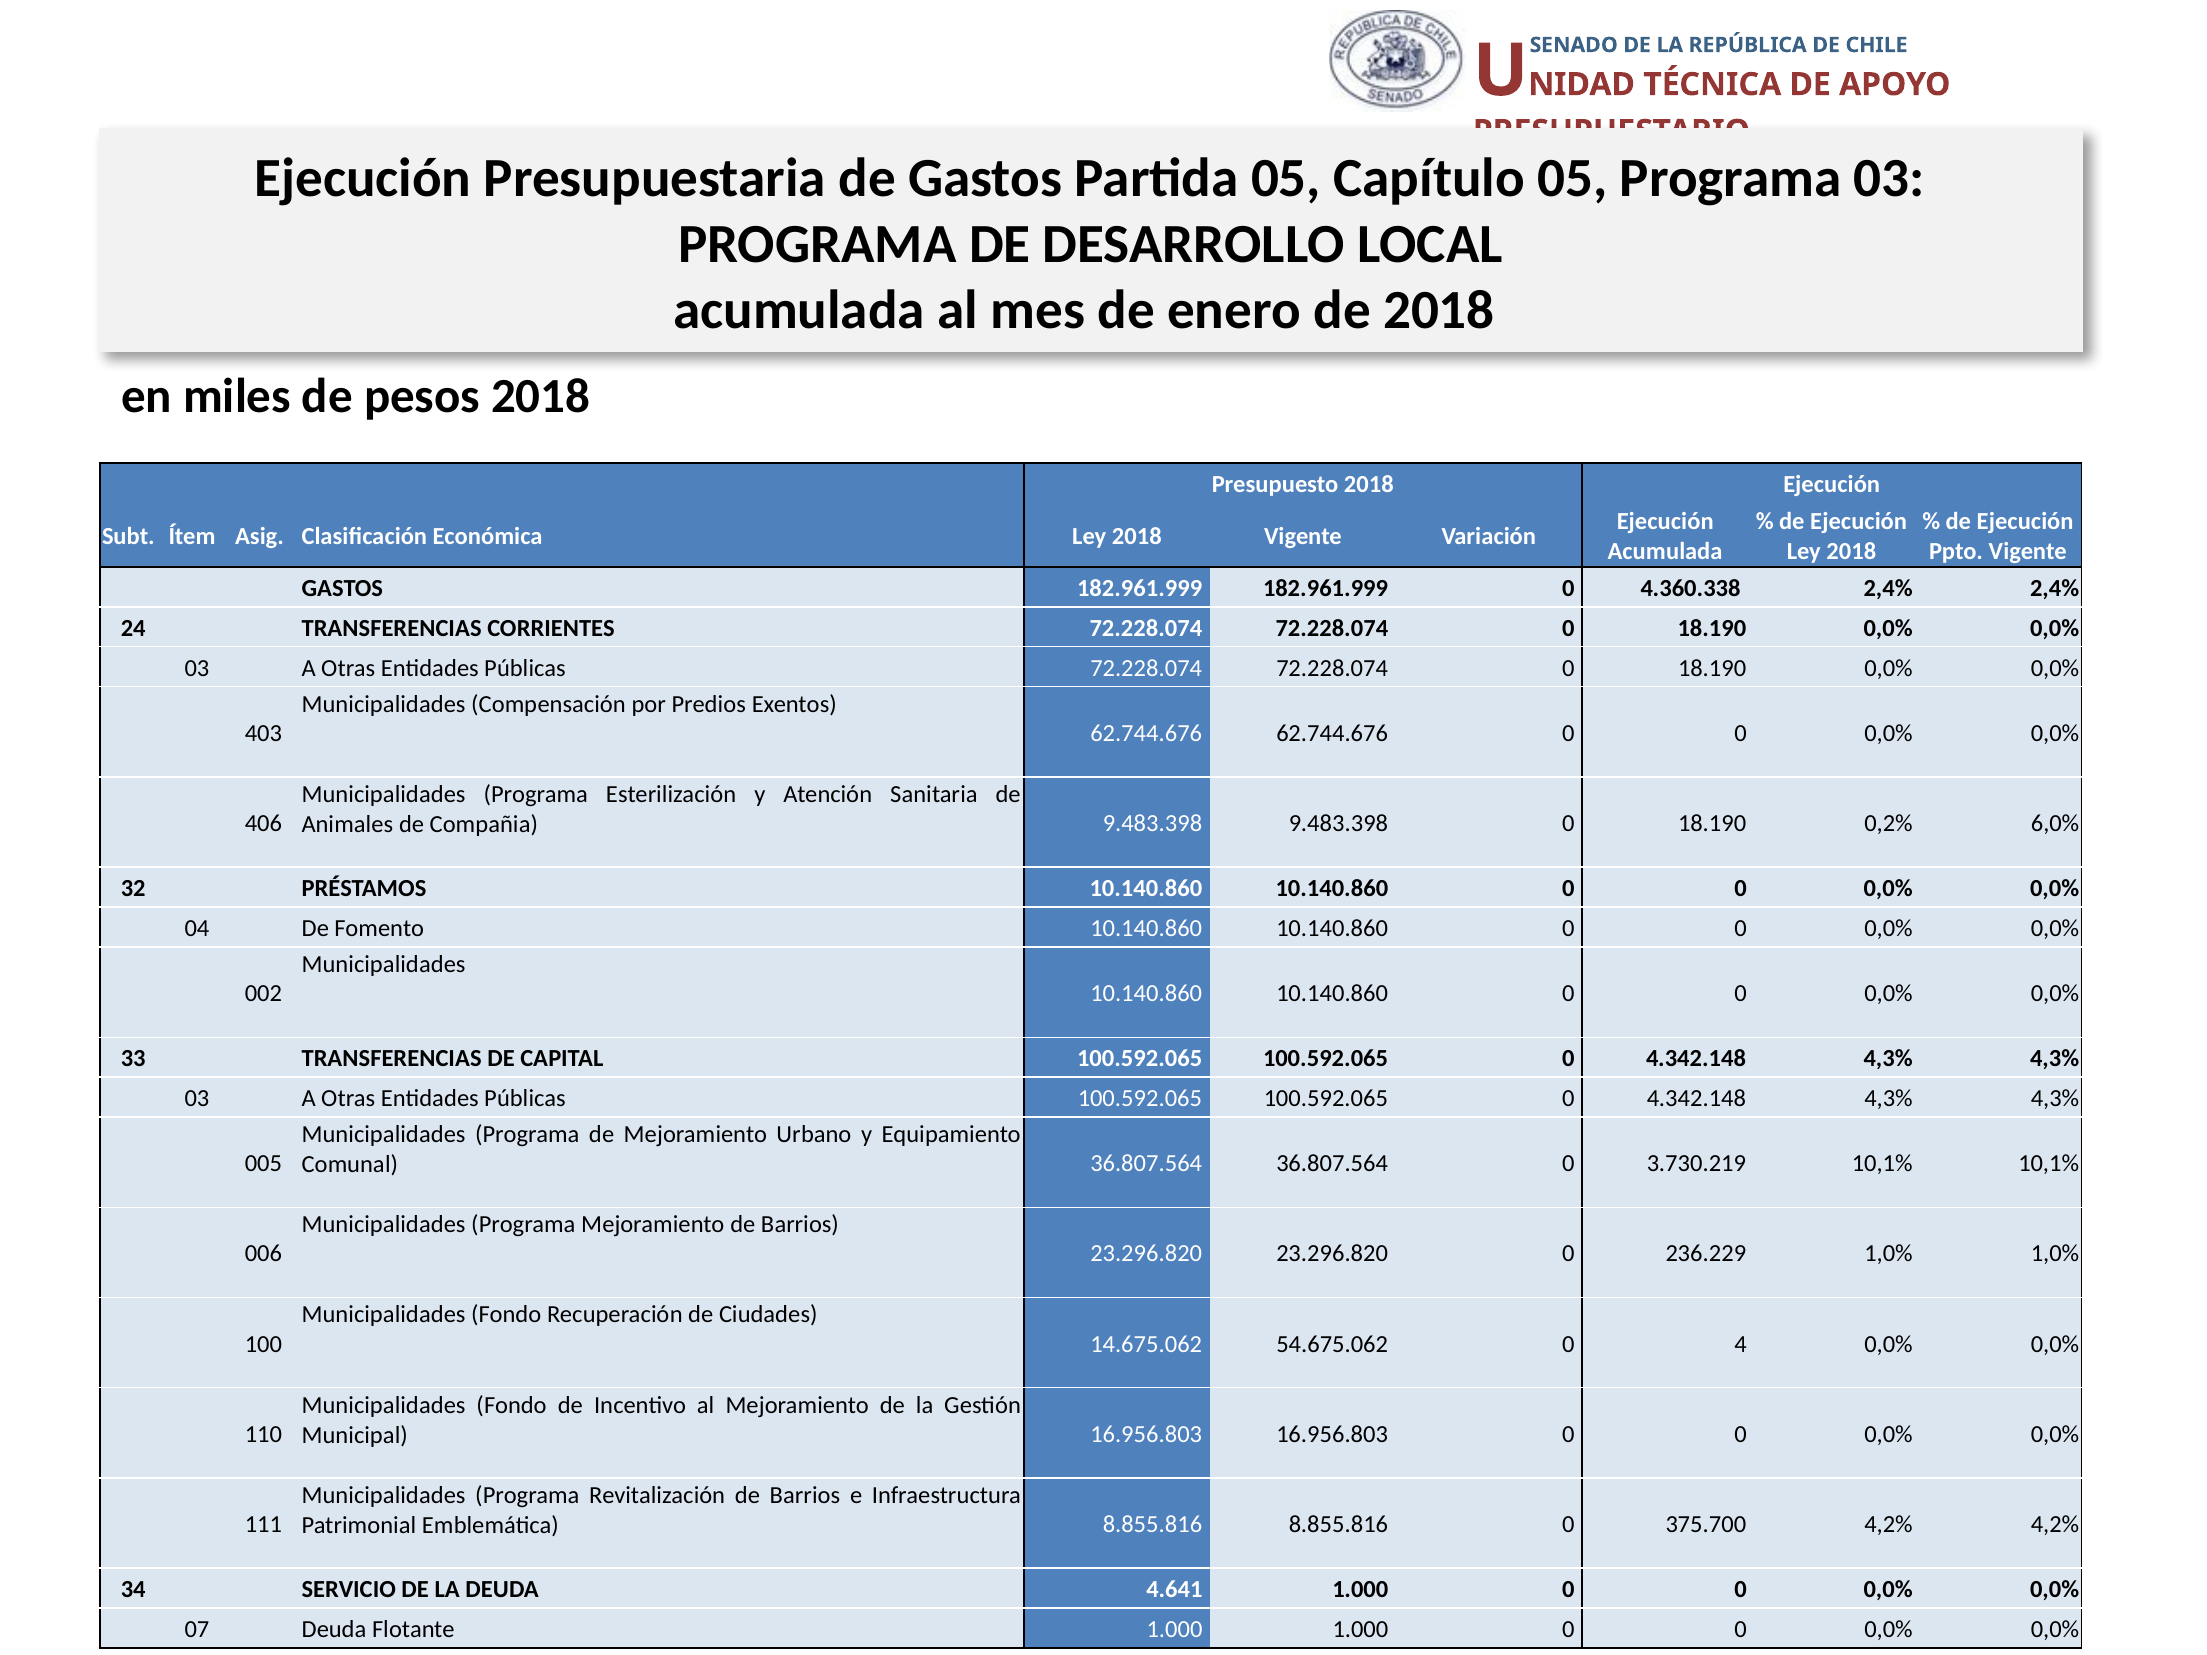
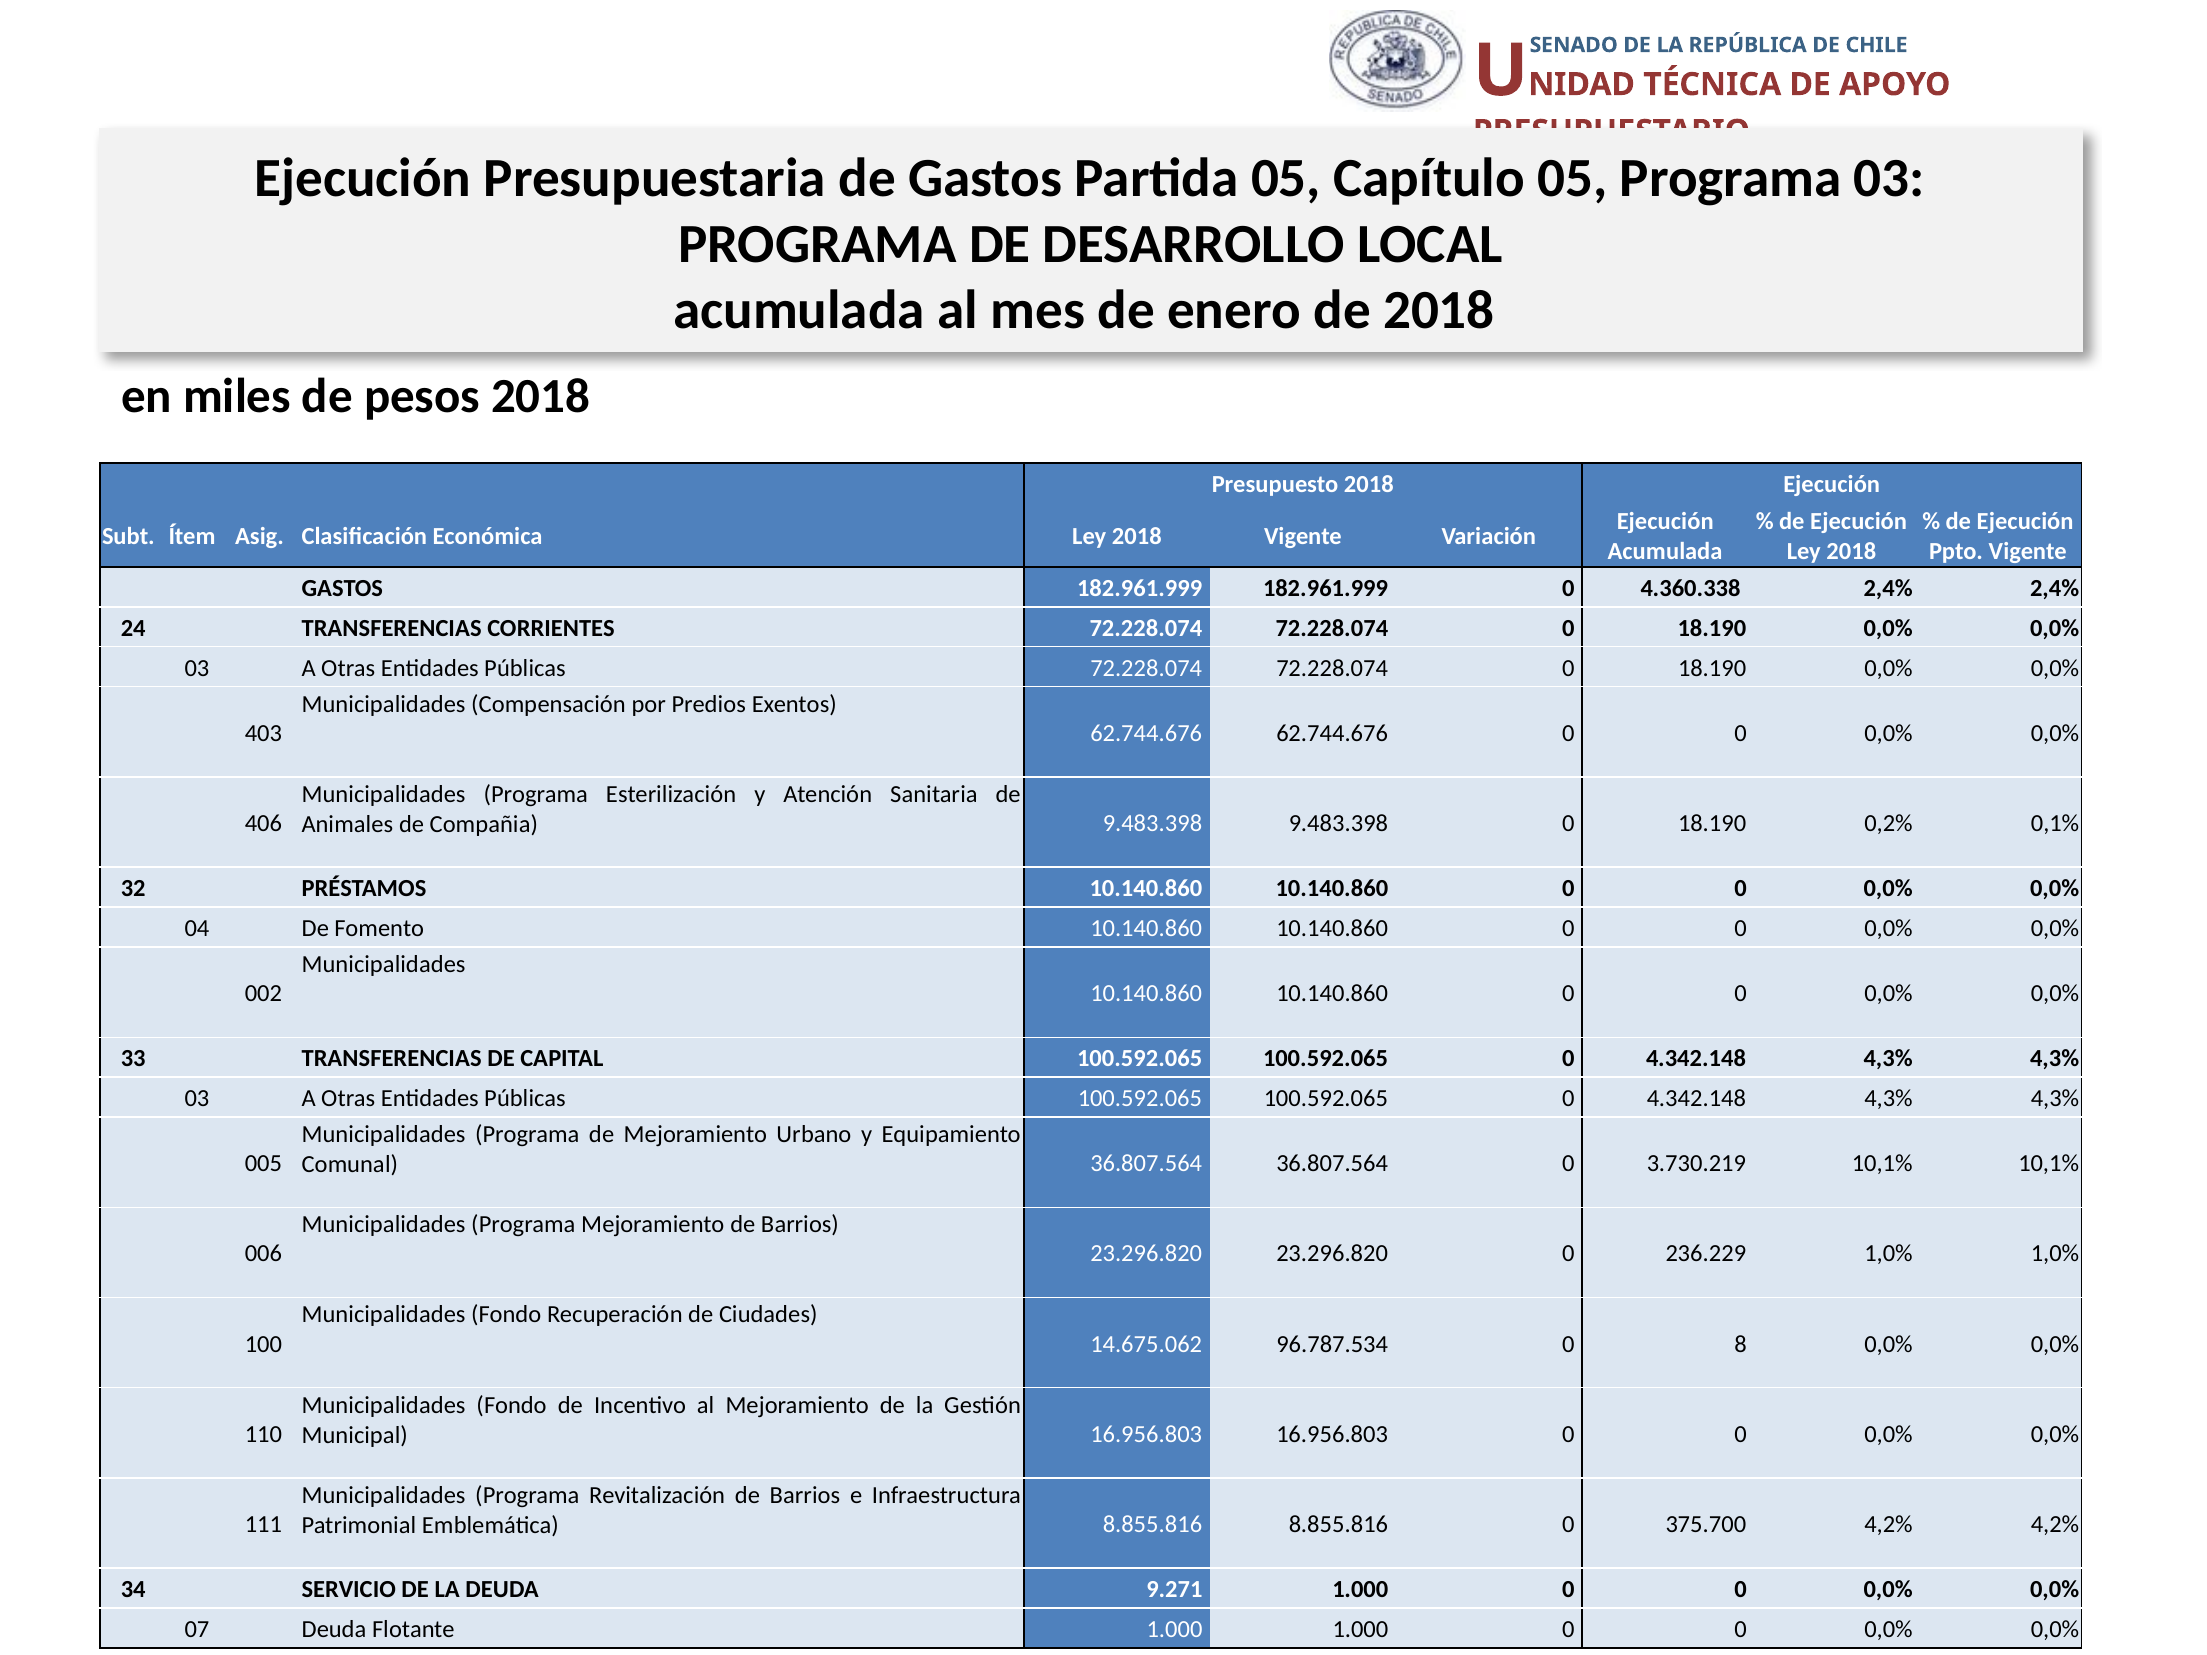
6,0%: 6,0% -> 0,1%
54.675.062: 54.675.062 -> 96.787.534
4: 4 -> 8
4.641: 4.641 -> 9.271
